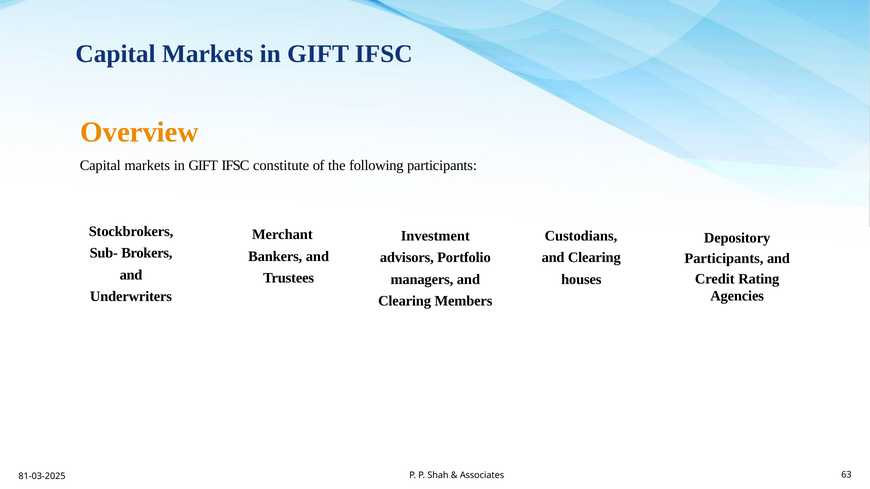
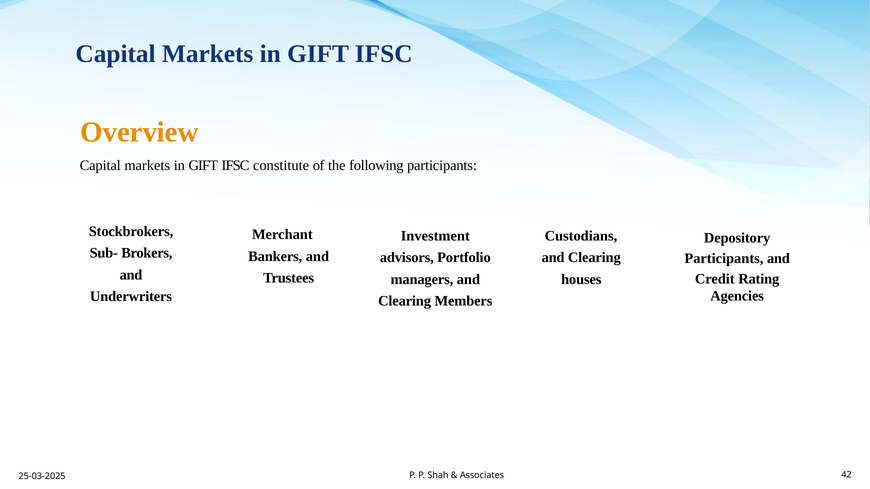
81-03-2025: 81-03-2025 -> 25-03-2025
63: 63 -> 42
